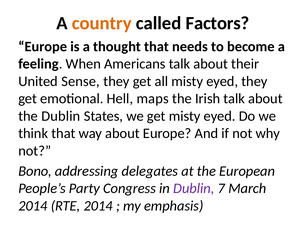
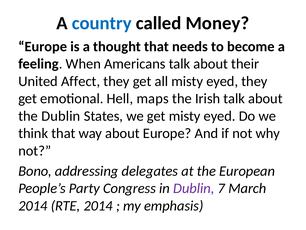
country colour: orange -> blue
Factors: Factors -> Money
Sense: Sense -> Affect
